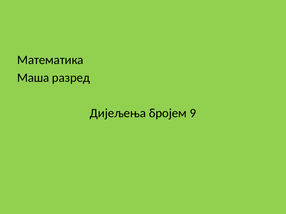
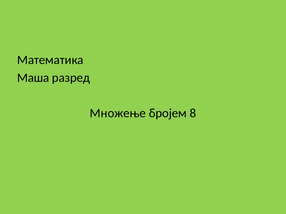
Дијељења: Дијељења -> Множење
9: 9 -> 8
